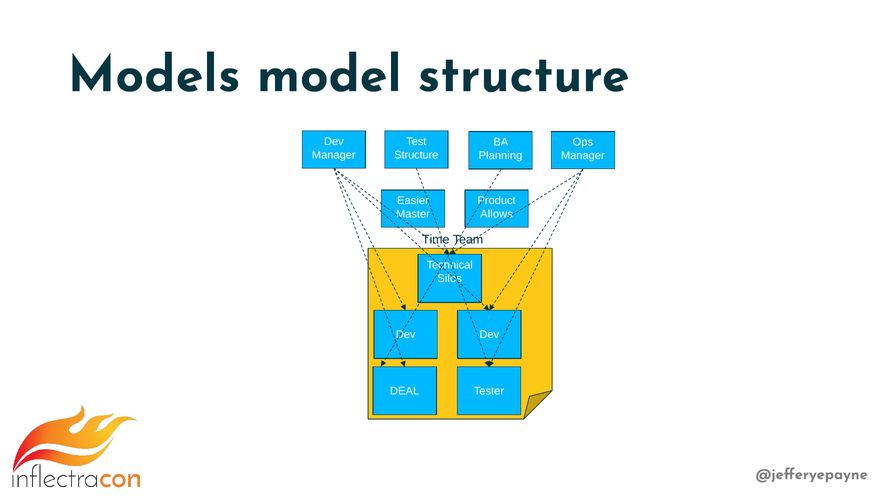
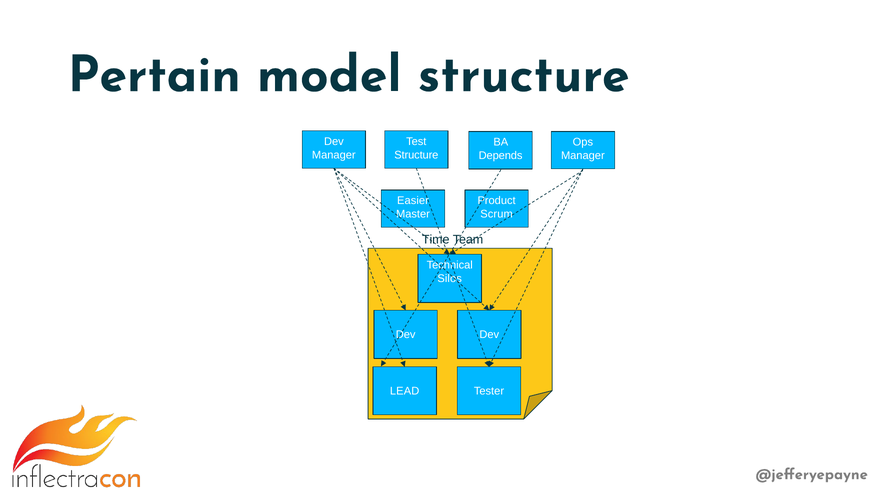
Models: Models -> Pertain
Planning: Planning -> Depends
Allows: Allows -> Scrum
DEAL: DEAL -> LEAD
